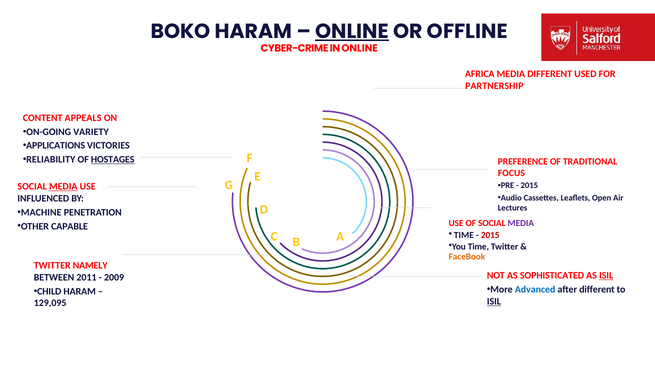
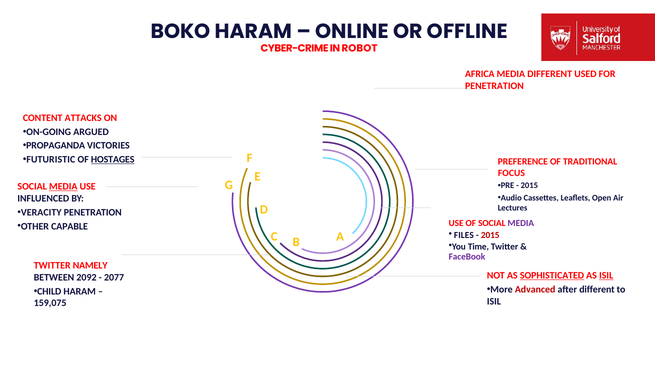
ONLINE at (352, 31) underline: present -> none
IN ONLINE: ONLINE -> ROBOT
PARTNERSHIP at (494, 86): PARTNERSHIP -> PENETRATION
APPEALS: APPEALS -> ATTACKS
VARIETY: VARIETY -> ARGUED
APPLICATIONS: APPLICATIONS -> PROPAGANDA
RELIABILITY: RELIABILITY -> FUTURISTIC
MACHINE: MACHINE -> VERACITY
TIME at (464, 235): TIME -> FILES
FaceBook colour: orange -> purple
SOPHISTICATED underline: none -> present
2011: 2011 -> 2092
2009: 2009 -> 2077
Advanced colour: blue -> red
ISIL at (494, 301) underline: present -> none
129,095: 129,095 -> 159,075
